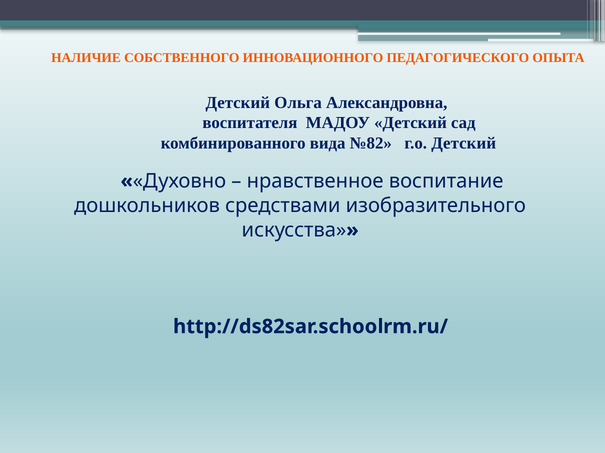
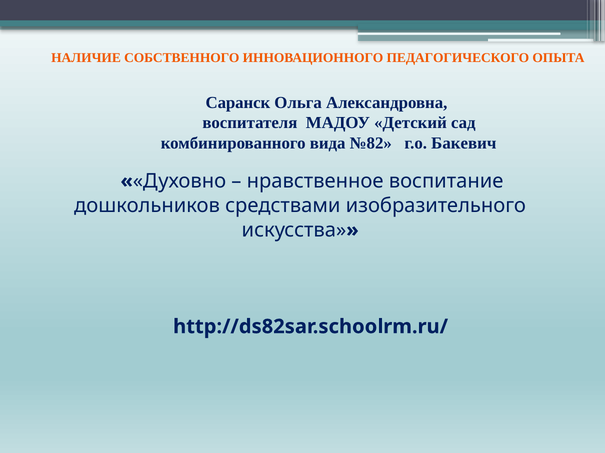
Детский at (238, 103): Детский -> Саранск
г.о Детский: Детский -> Бакевич
